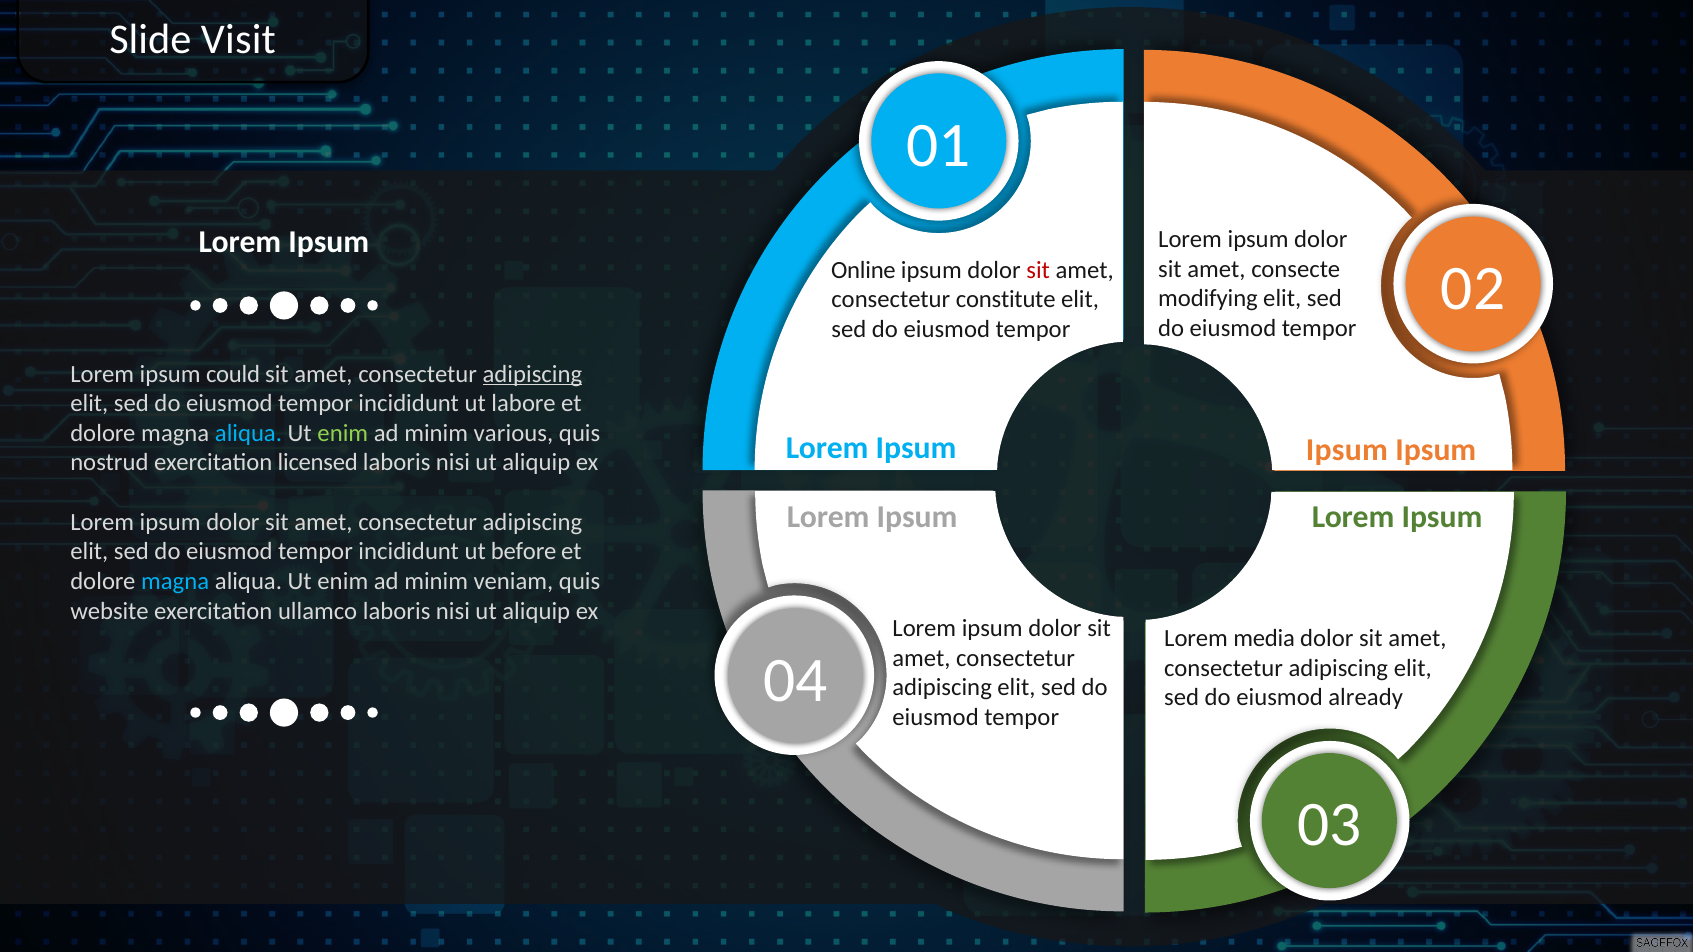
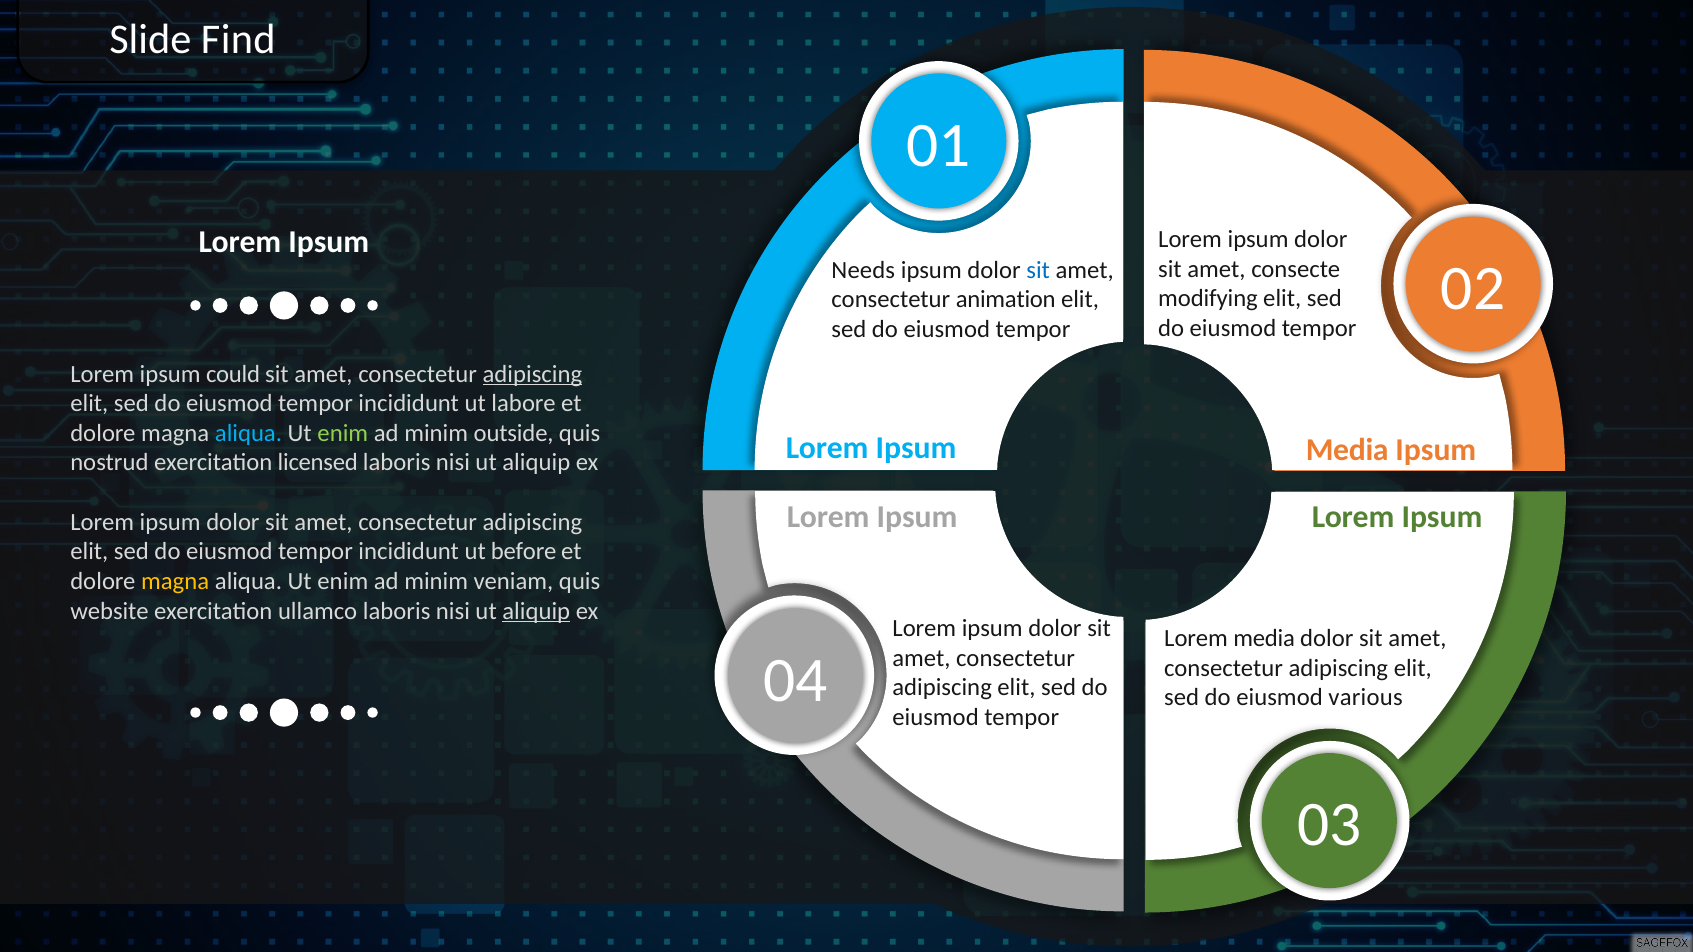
Visit: Visit -> Find
Online: Online -> Needs
sit at (1038, 270) colour: red -> blue
constitute: constitute -> animation
various: various -> outside
Ipsum at (1347, 450): Ipsum -> Media
magna at (175, 582) colour: light blue -> yellow
aliquip at (536, 611) underline: none -> present
already: already -> various
